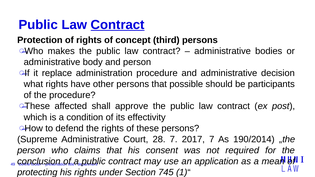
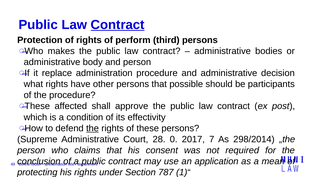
concept: concept -> perform
the at (93, 128) underline: none -> present
28 7: 7 -> 0
190/2014: 190/2014 -> 298/2014
745: 745 -> 787
